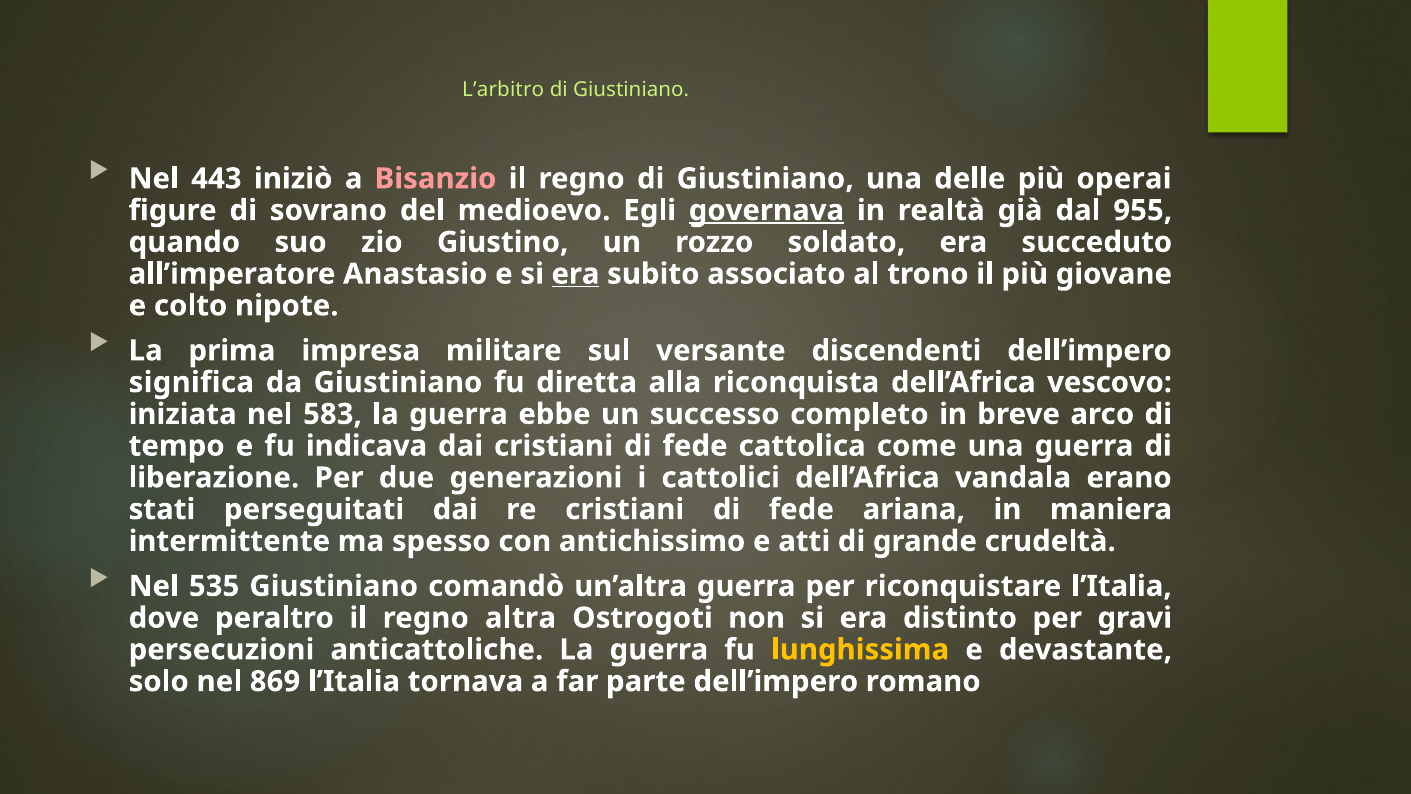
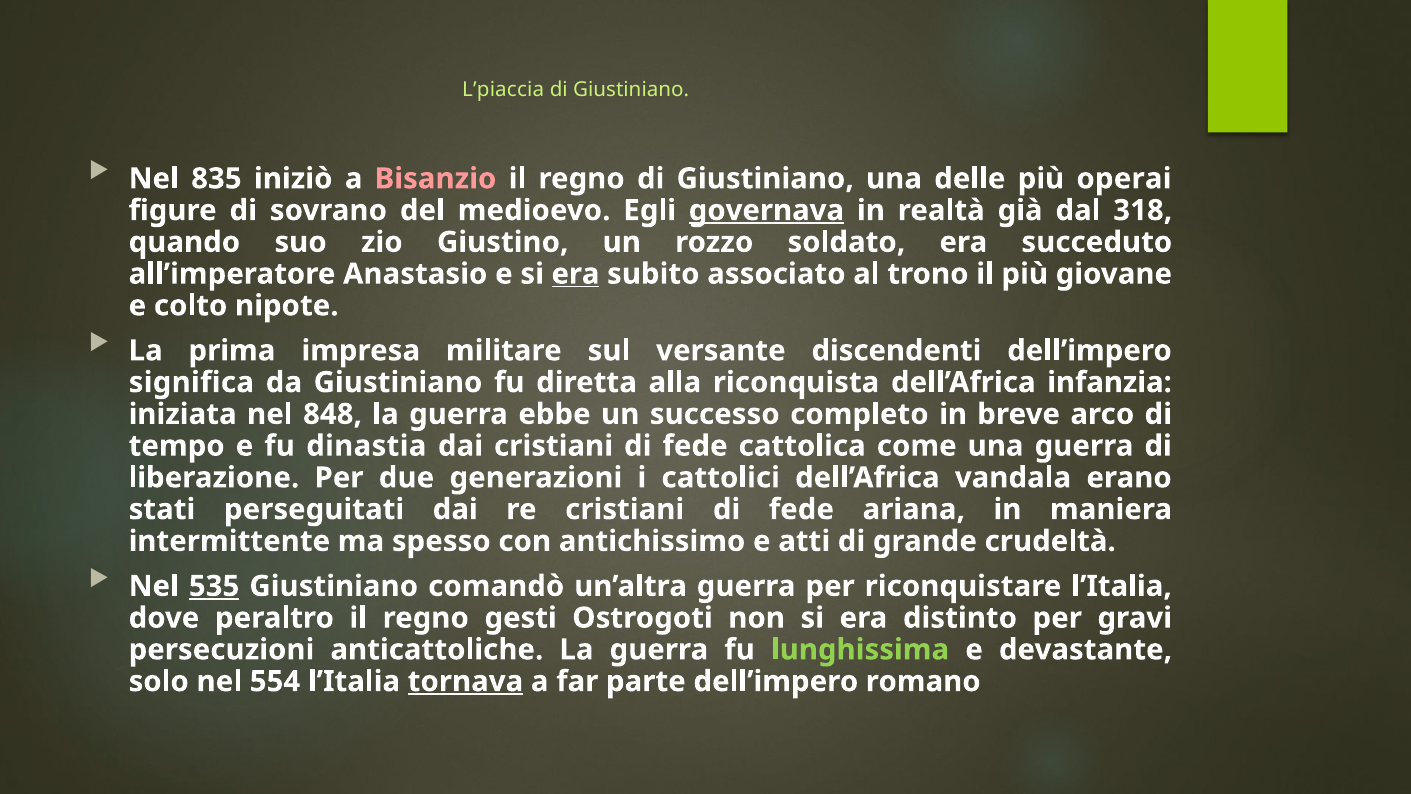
L’arbitro: L’arbitro -> L’piaccia
443: 443 -> 835
955: 955 -> 318
vescovo: vescovo -> infanzia
583: 583 -> 848
indicava: indicava -> dinastia
535 underline: none -> present
altra: altra -> gesti
lunghissima colour: yellow -> light green
869: 869 -> 554
tornava underline: none -> present
